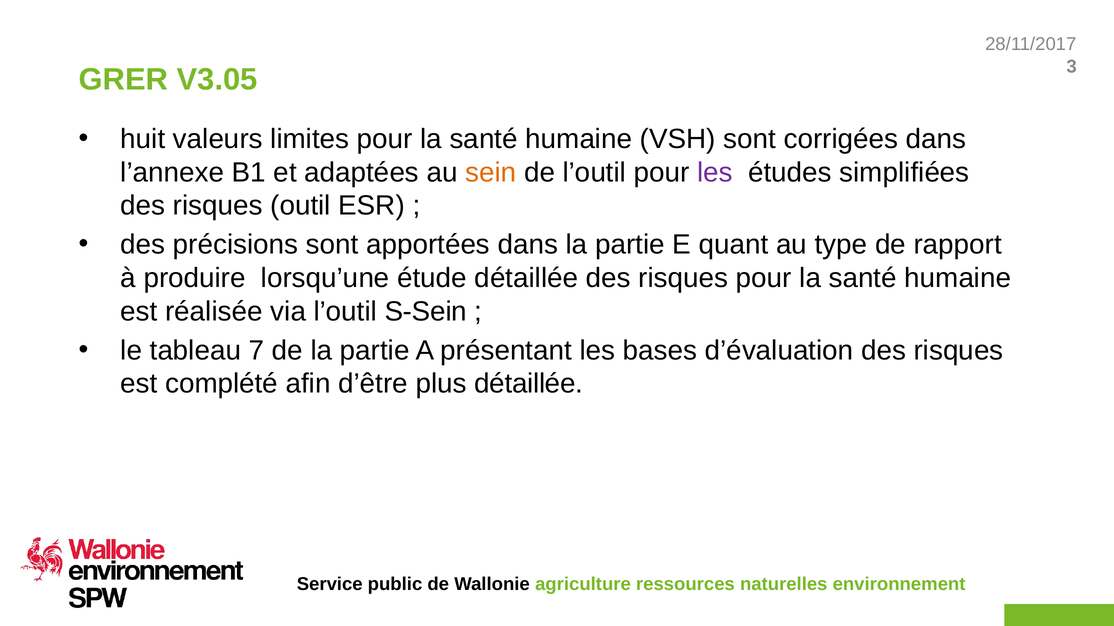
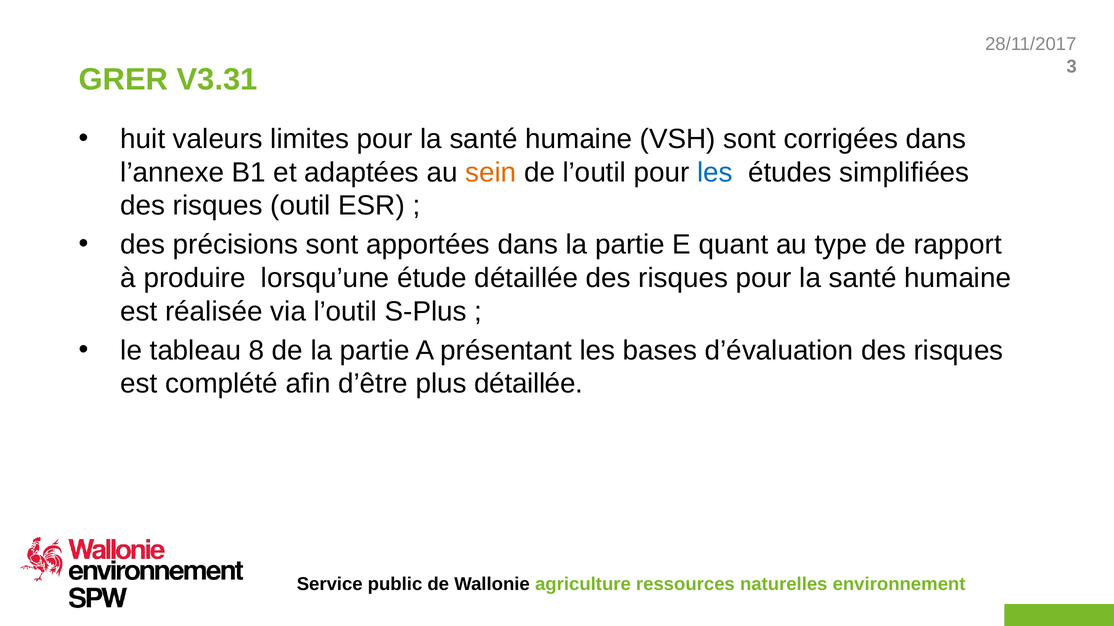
V3.05: V3.05 -> V3.31
les at (715, 173) colour: purple -> blue
S-Sein: S-Sein -> S-Plus
7: 7 -> 8
